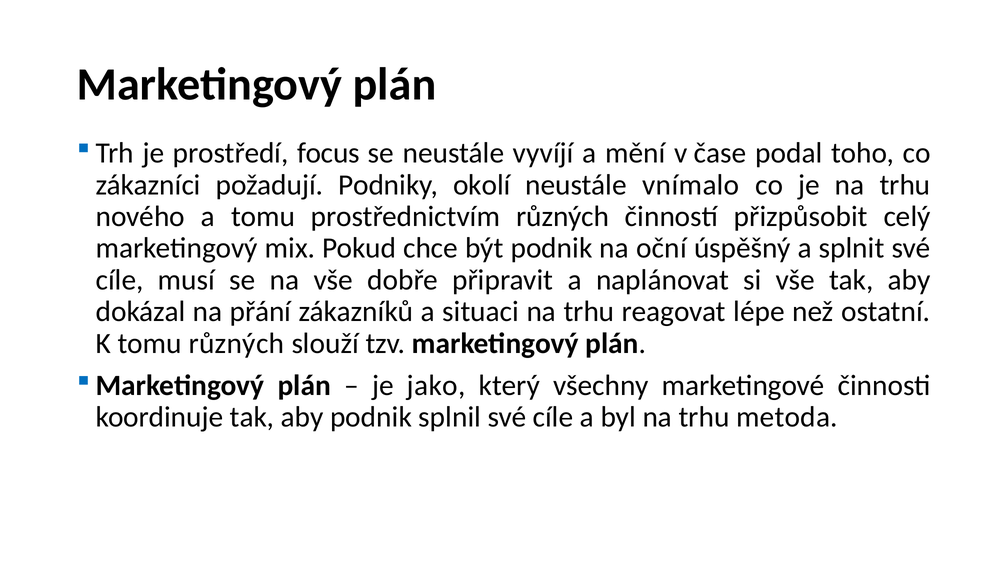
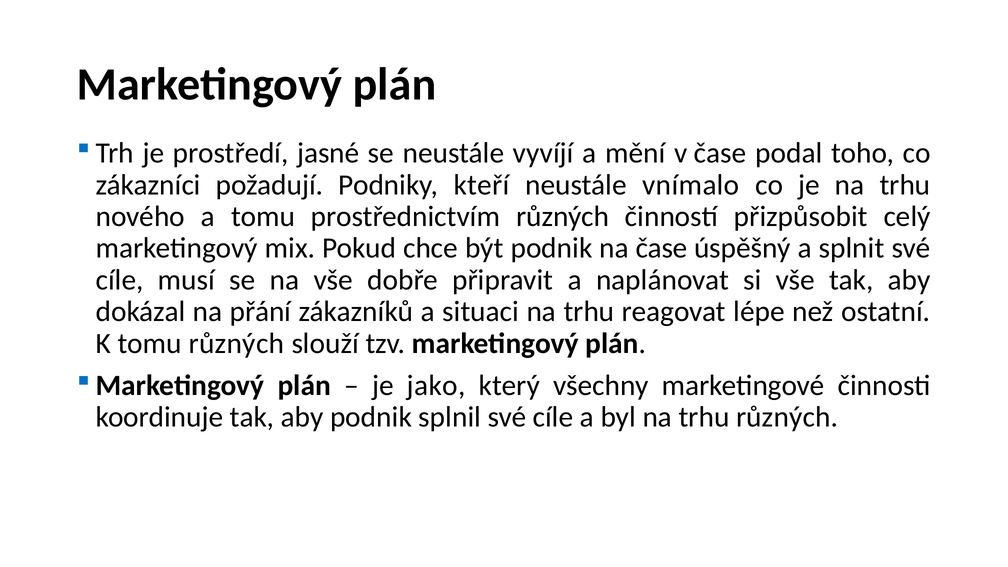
focus: focus -> jasné
okolí: okolí -> kteří
na oční: oční -> čase
trhu metoda: metoda -> různých
